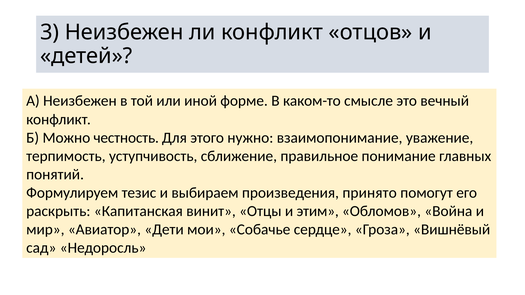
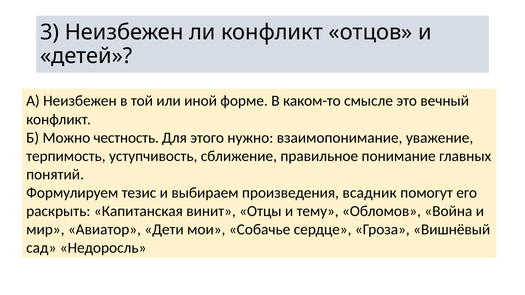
принято: принято -> всадник
этим: этим -> тему
